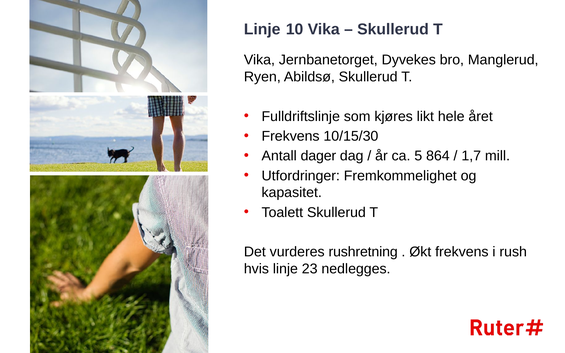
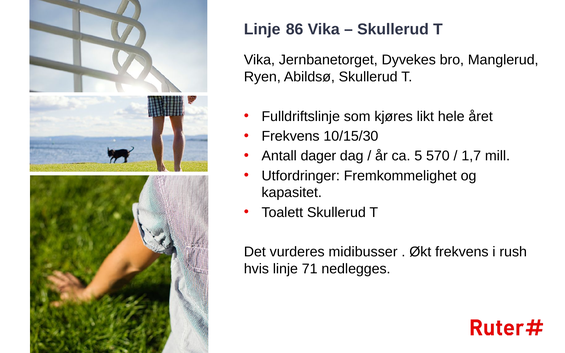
10: 10 -> 86
864: 864 -> 570
rushretning: rushretning -> midibusser
23: 23 -> 71
